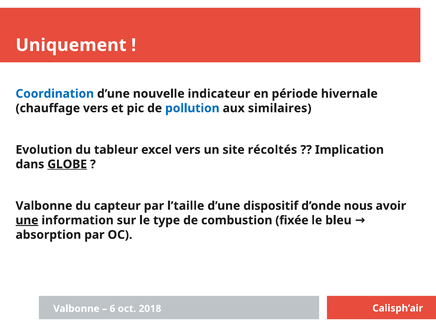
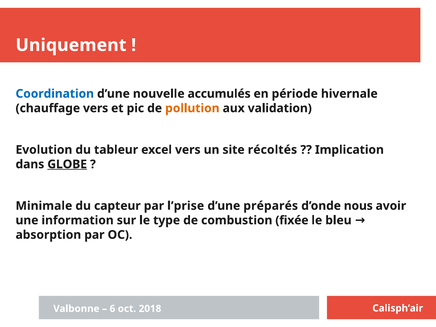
indicateur: indicateur -> accumulés
pollution colour: blue -> orange
similaires: similaires -> validation
Valbonne at (44, 206): Valbonne -> Minimale
l’taille: l’taille -> l’prise
dispositif: dispositif -> préparés
une underline: present -> none
